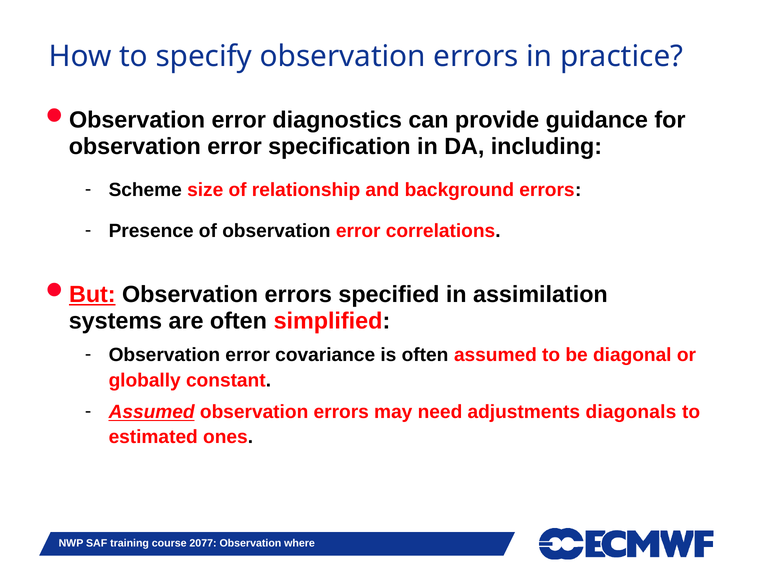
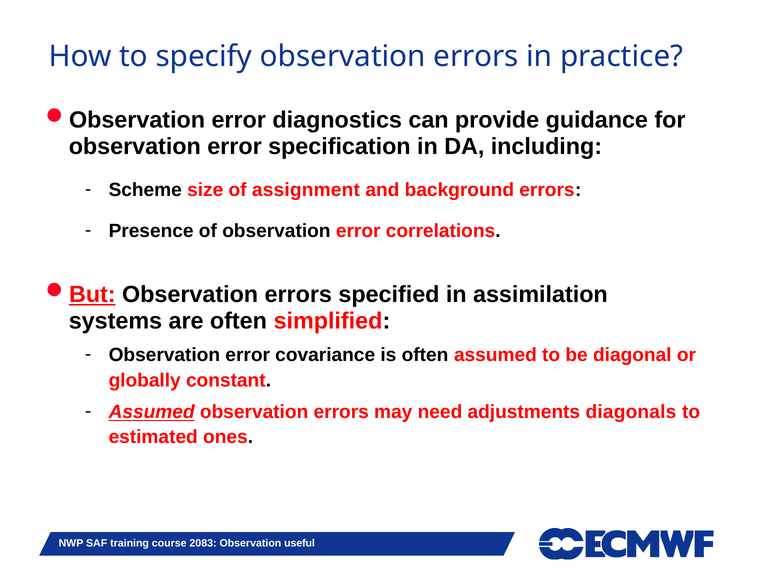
relationship: relationship -> assignment
2077: 2077 -> 2083
where: where -> useful
